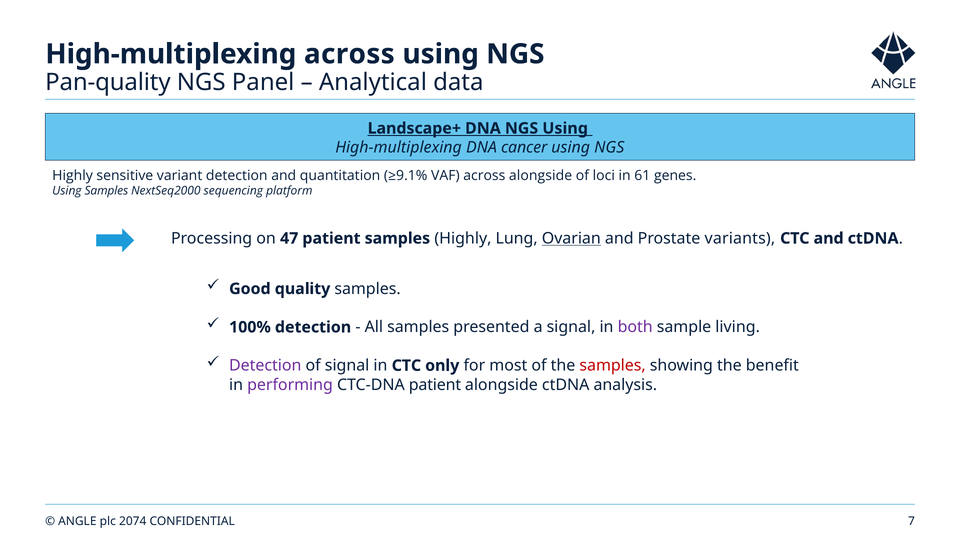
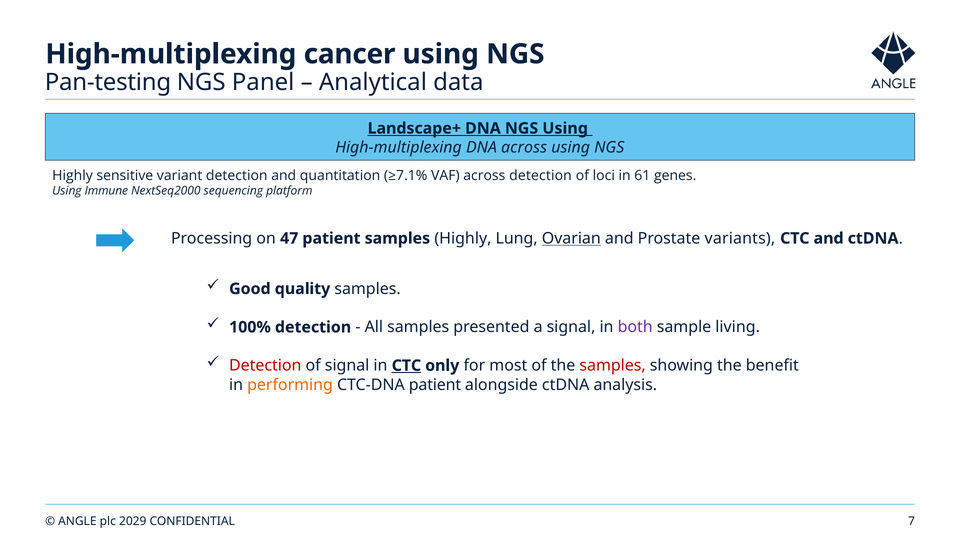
High-multiplexing across: across -> cancer
Pan-quality: Pan-quality -> Pan-testing
DNA cancer: cancer -> across
≥9.1%: ≥9.1% -> ≥7.1%
across alongside: alongside -> detection
Using Samples: Samples -> Immune
Detection at (265, 366) colour: purple -> red
CTC at (406, 366) underline: none -> present
performing colour: purple -> orange
2074: 2074 -> 2029
